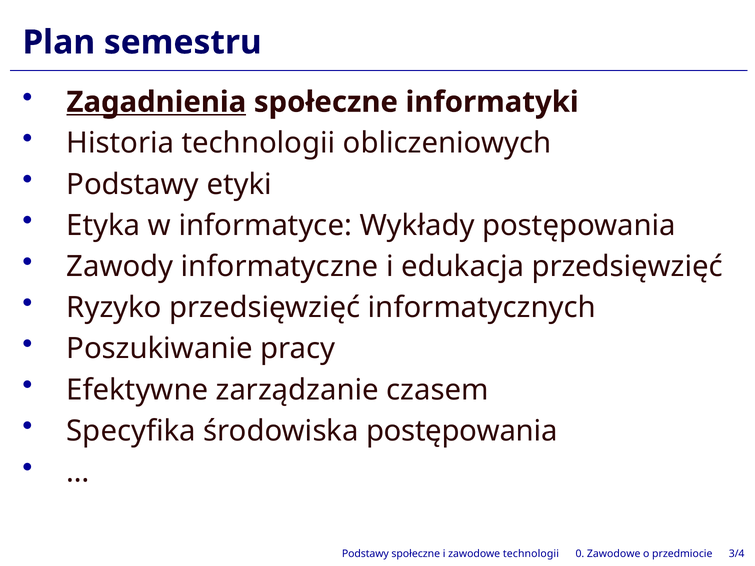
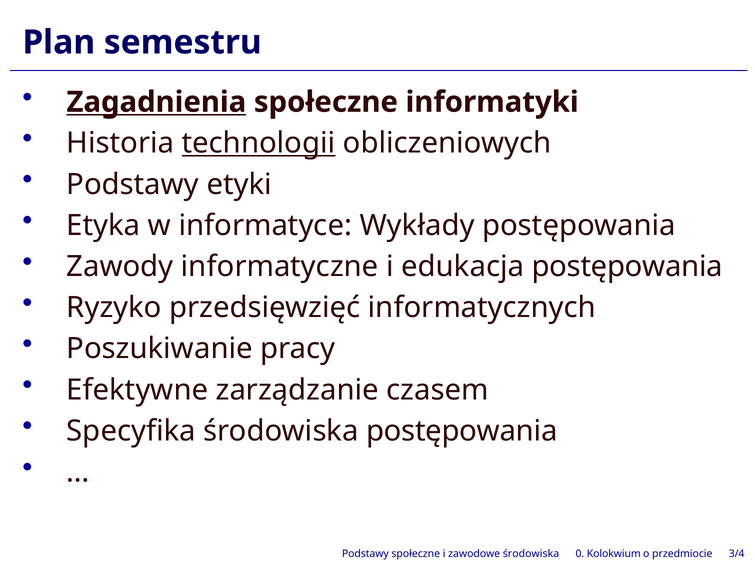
technologii at (259, 143) underline: none -> present
edukacja przedsięwzięć: przedsięwzięć -> postępowania
zawodowe technologii: technologii -> środowiska
0 Zawodowe: Zawodowe -> Kolokwium
